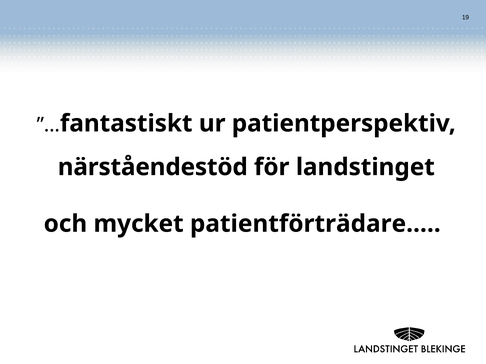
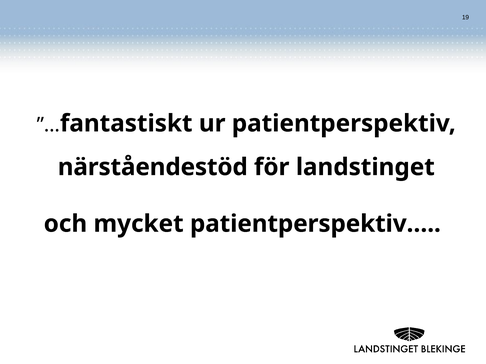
patientförträdare…: patientförträdare… -> patientperspektiv…
